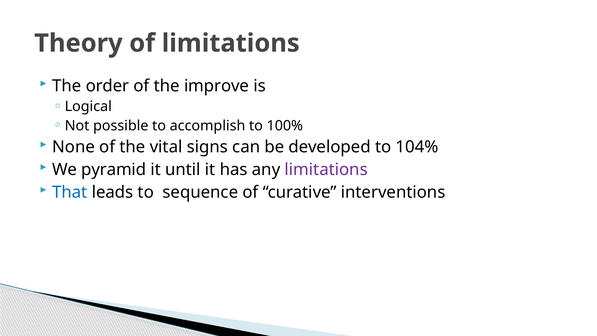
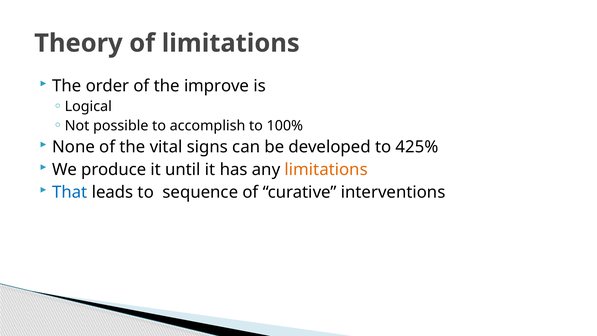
104%: 104% -> 425%
pyramid: pyramid -> produce
limitations at (326, 170) colour: purple -> orange
